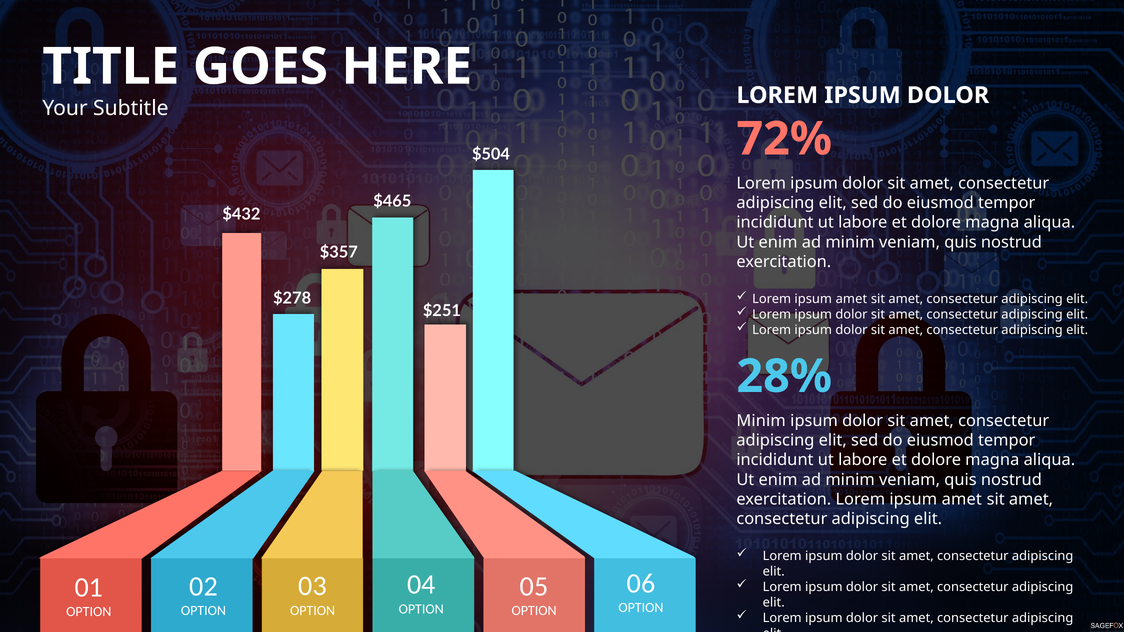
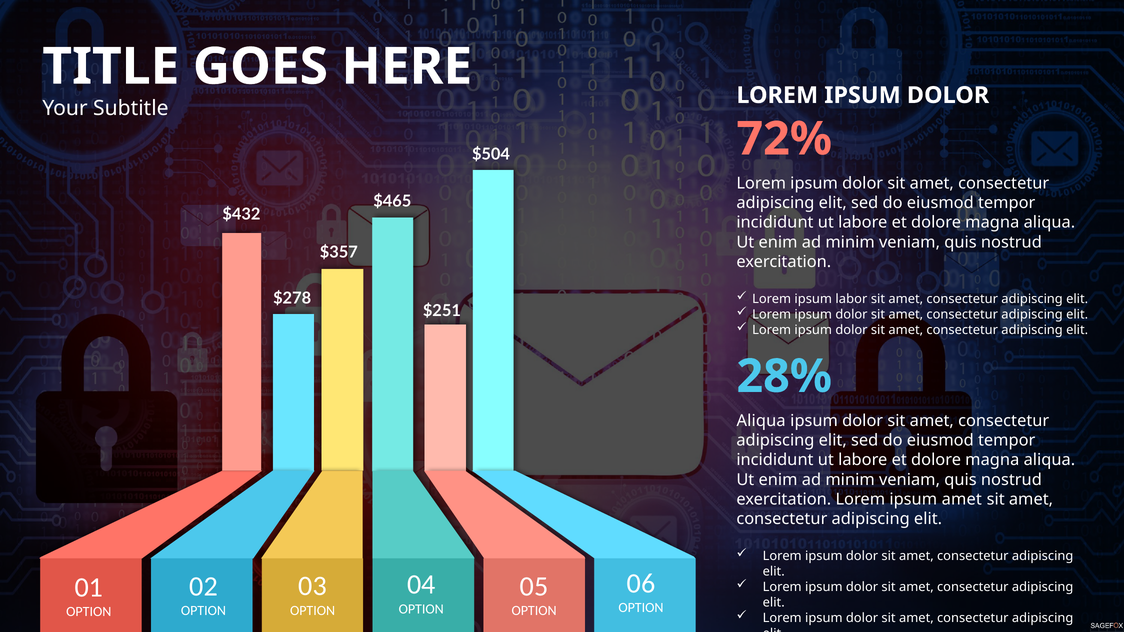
amet at (851, 299): amet -> labor
Minim at (761, 421): Minim -> Aliqua
